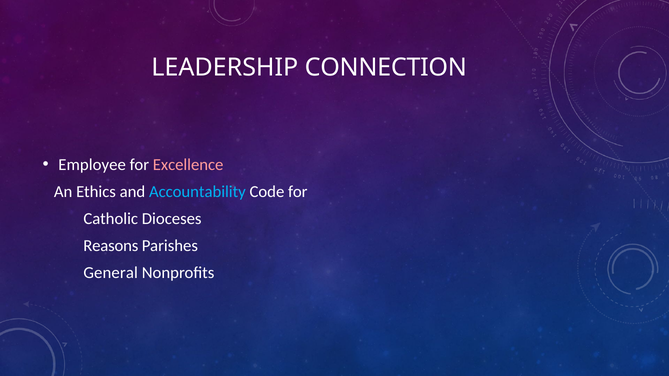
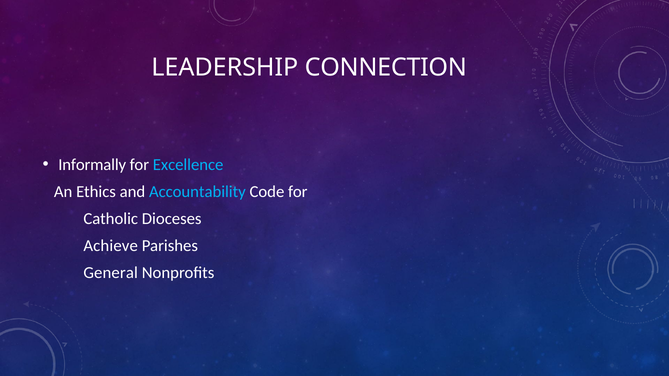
Employee: Employee -> Informally
Excellence colour: pink -> light blue
Reasons: Reasons -> Achieve
